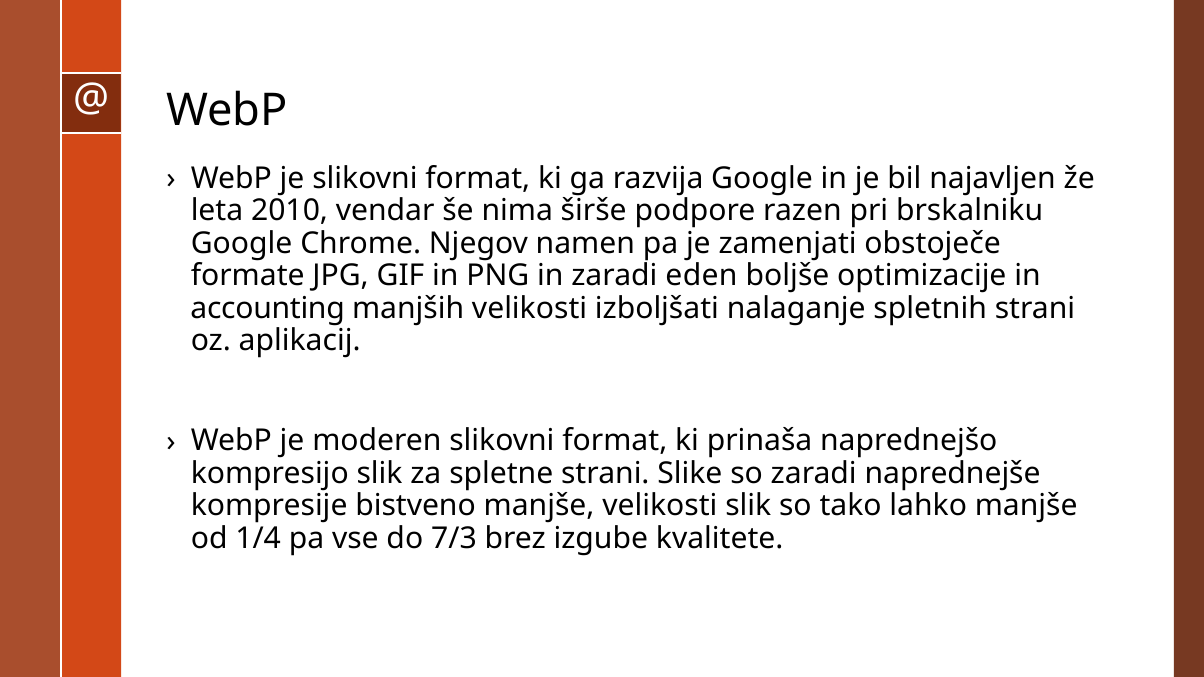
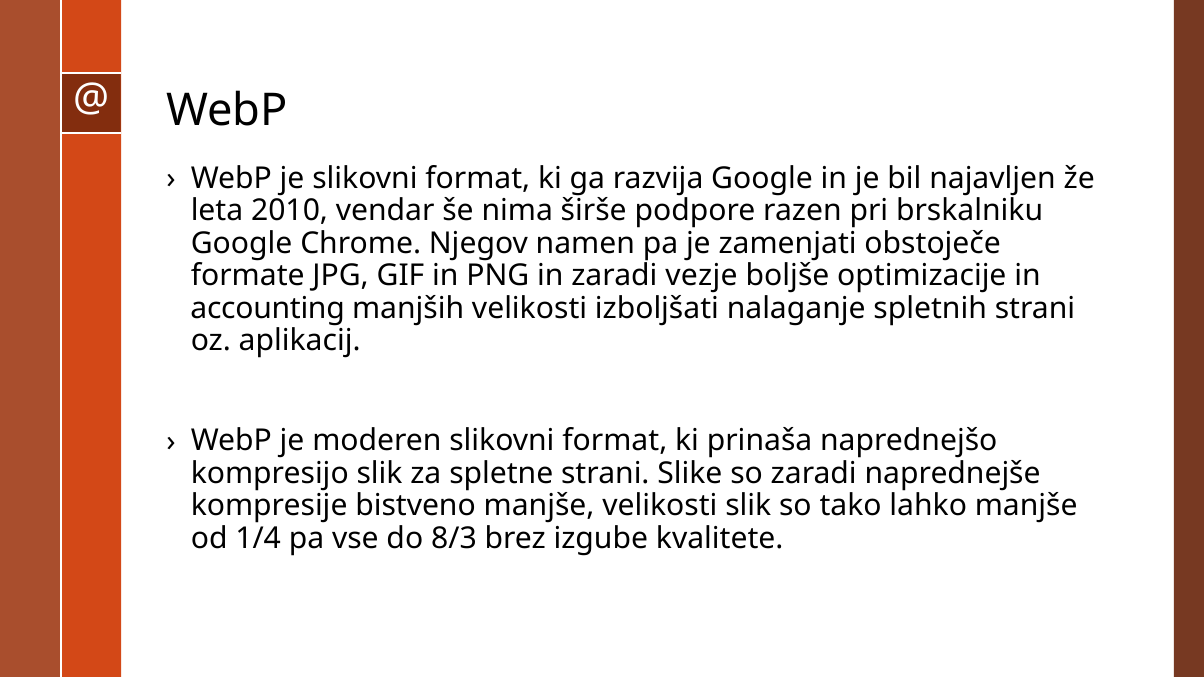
eden: eden -> vezje
7/3: 7/3 -> 8/3
